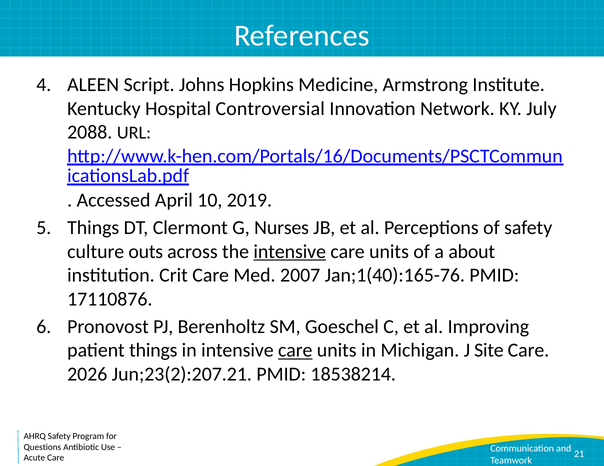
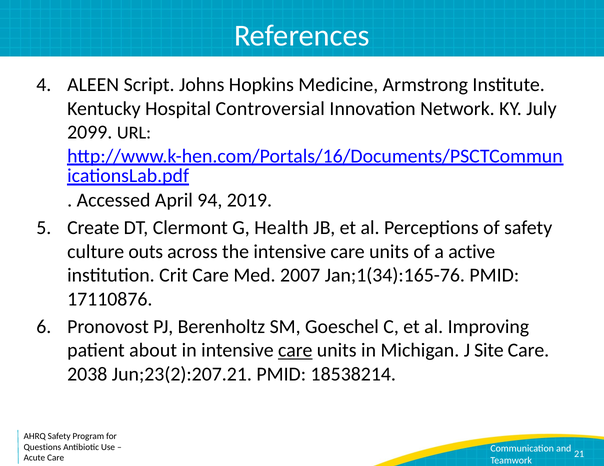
2088: 2088 -> 2099
10: 10 -> 94
Things at (93, 228): Things -> Create
Nurses: Nurses -> Health
intensive at (290, 252) underline: present -> none
about: about -> active
Jan;1(40):165-76: Jan;1(40):165-76 -> Jan;1(34):165-76
patient things: things -> about
2026: 2026 -> 2038
